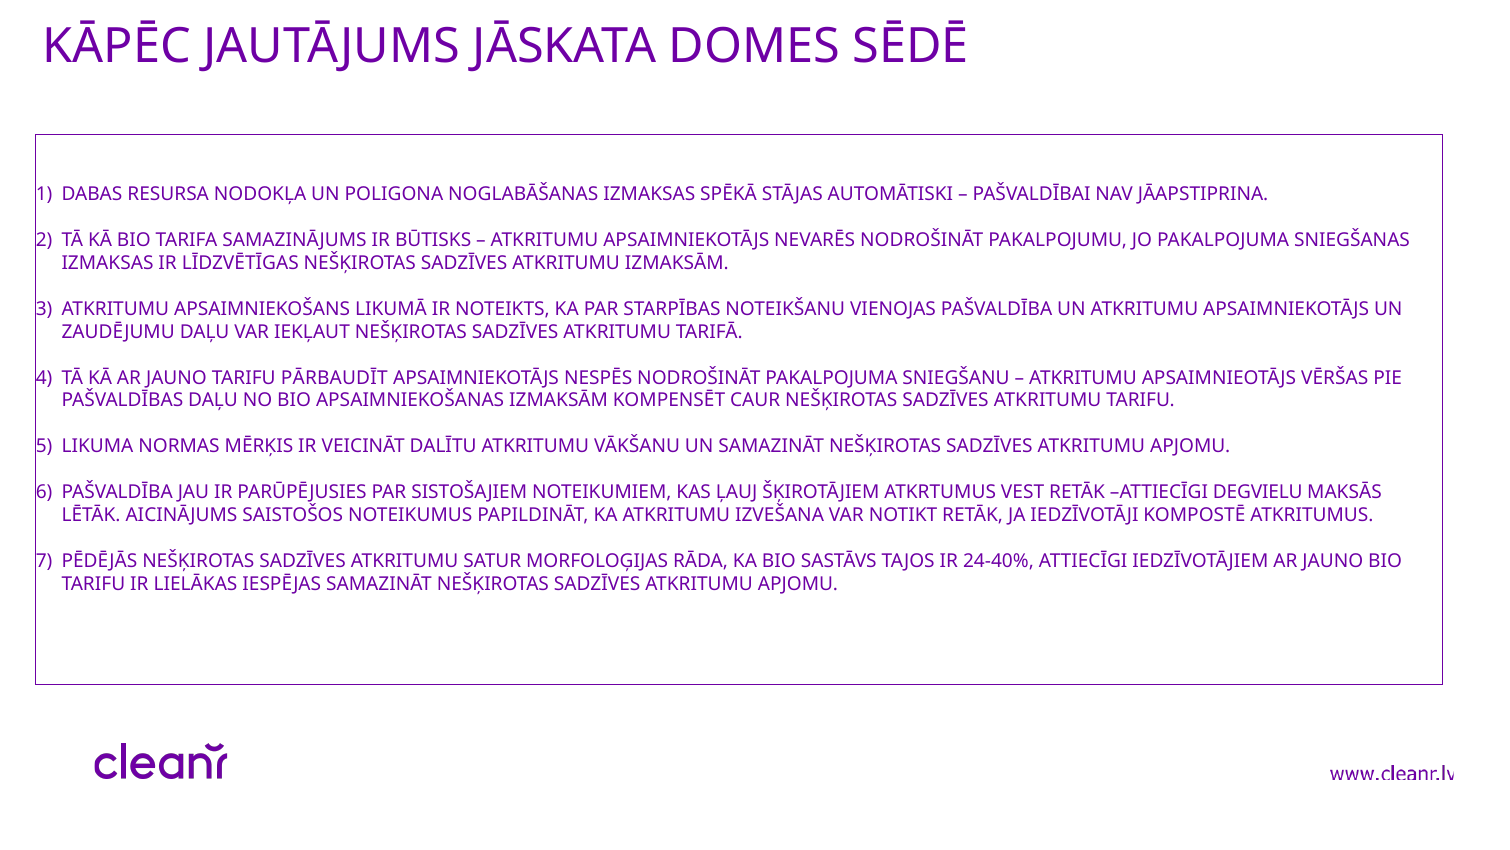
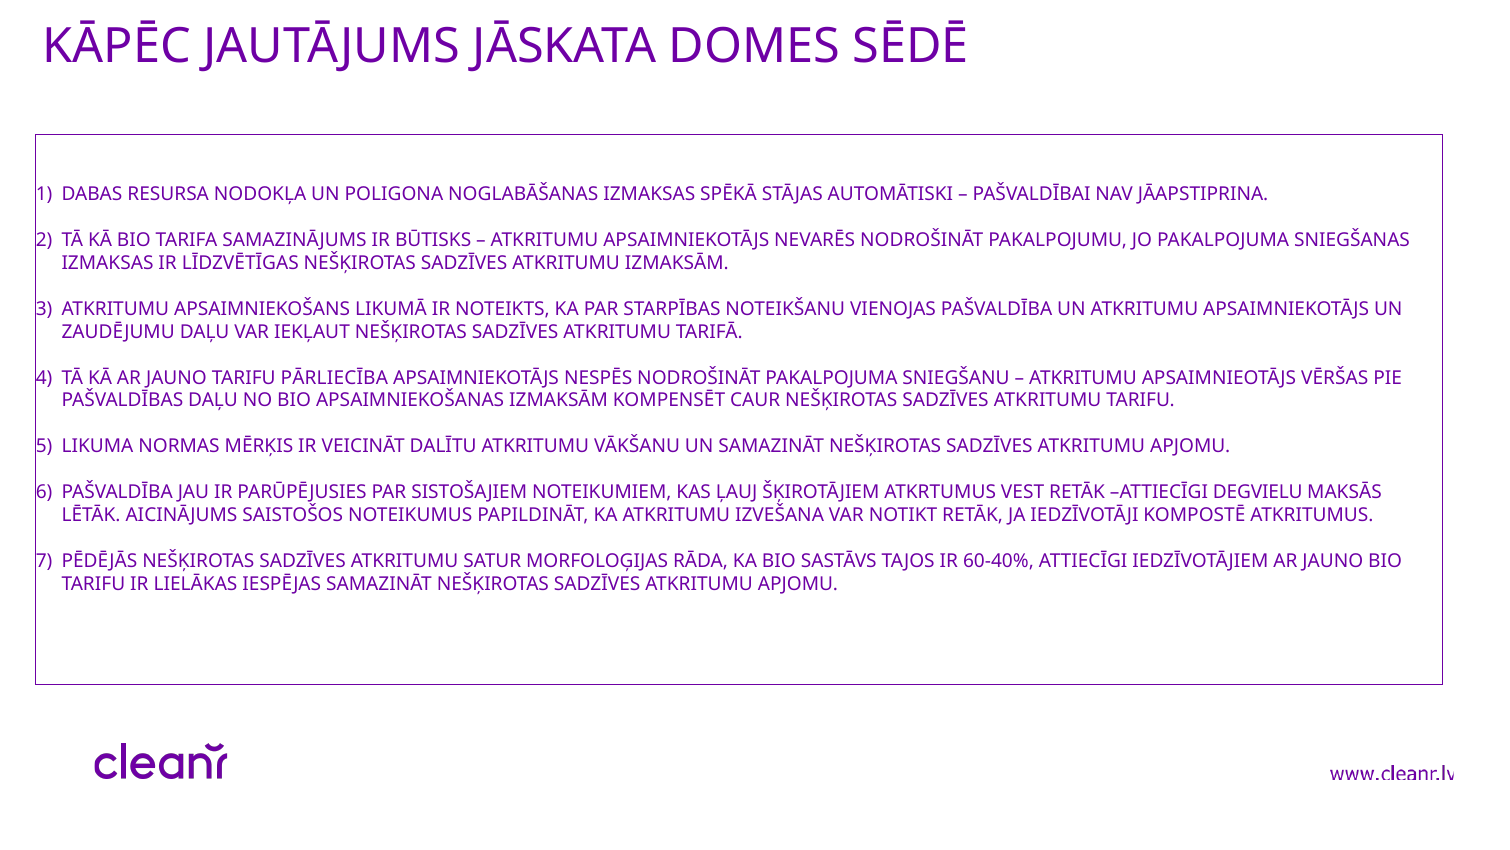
PĀRBAUDĪT: PĀRBAUDĪT -> PĀRLIECĪBA
24-40%: 24-40% -> 60-40%
